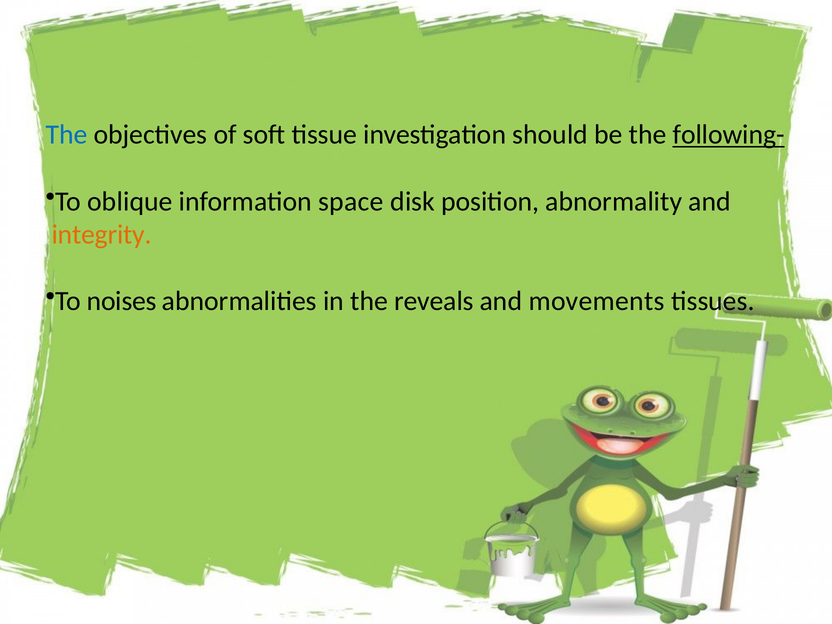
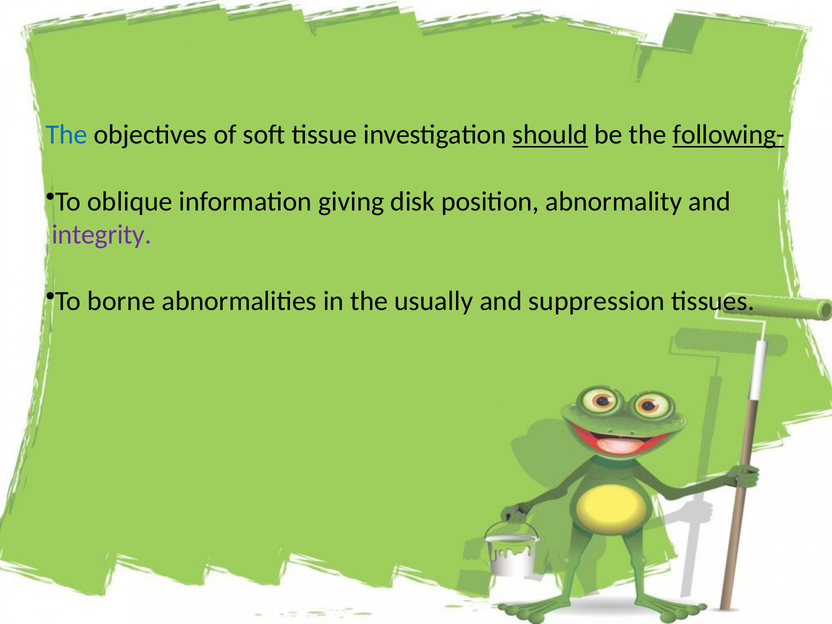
should underline: none -> present
space: space -> giving
integrity colour: orange -> purple
noises: noises -> borne
reveals: reveals -> usually
movements: movements -> suppression
